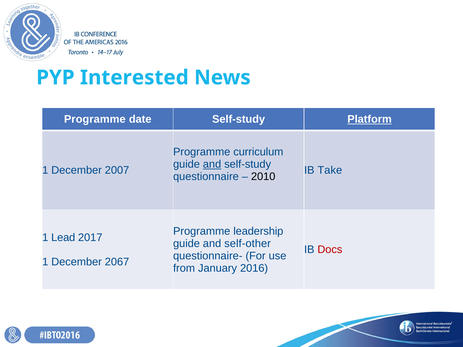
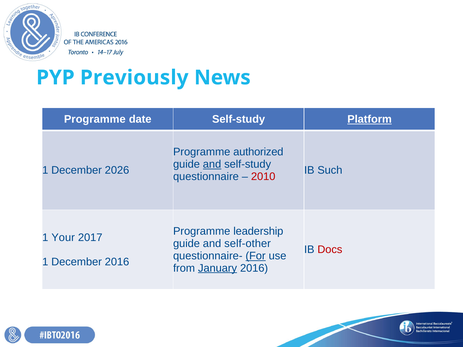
Interested: Interested -> Previously
curriculum: curriculum -> authorized
2007: 2007 -> 2026
Take: Take -> Such
2010 colour: black -> red
Lead: Lead -> Your
For underline: none -> present
December 2067: 2067 -> 2016
January underline: none -> present
